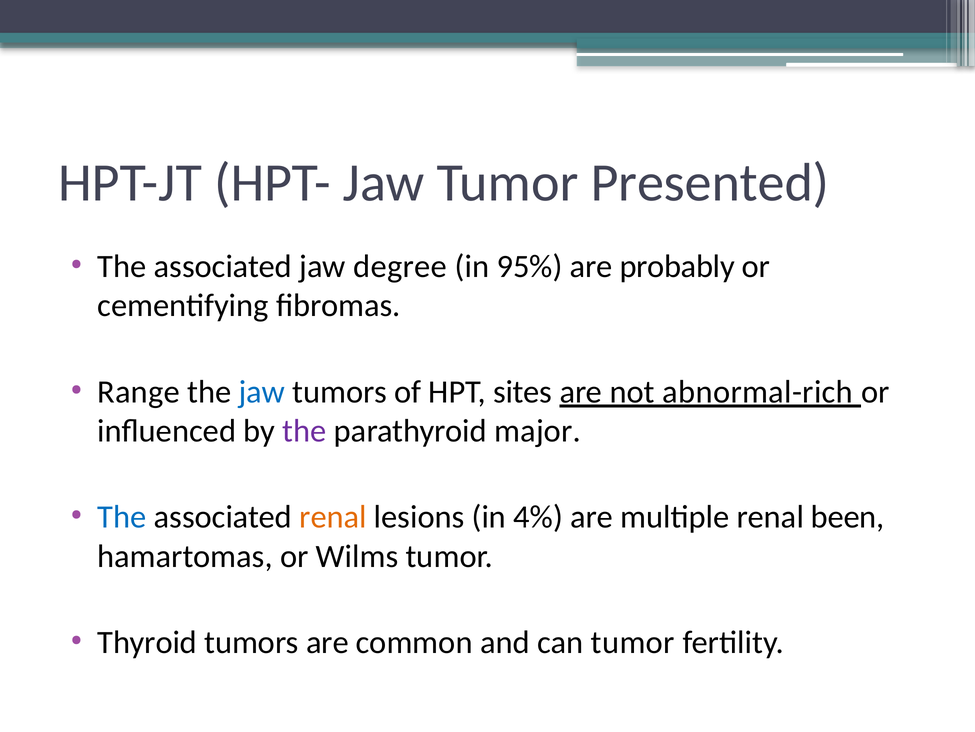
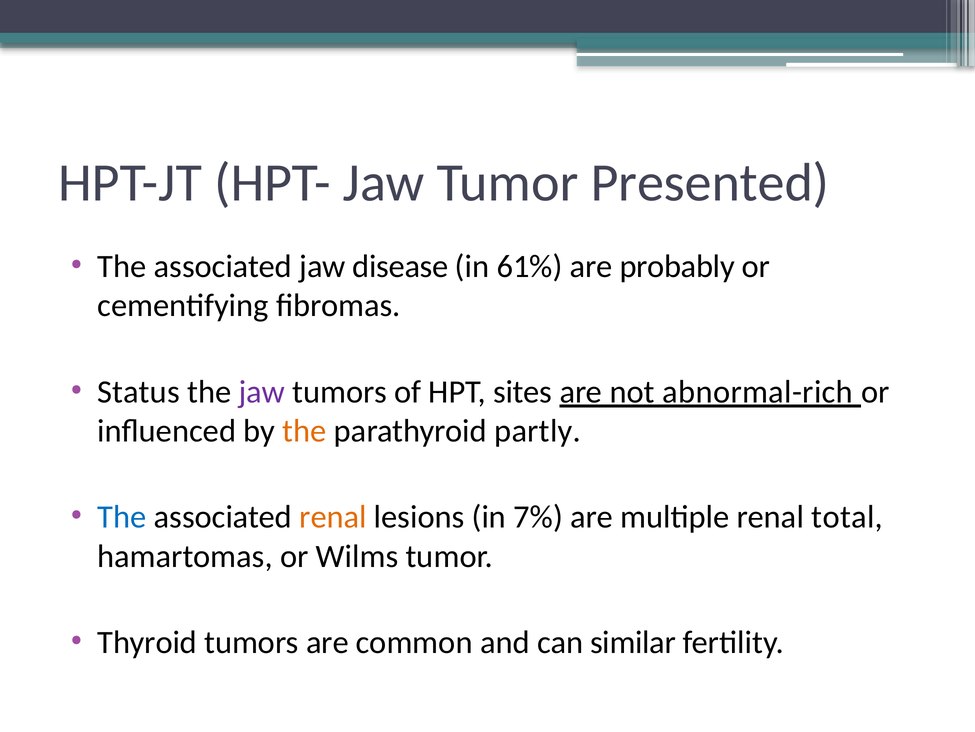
degree: degree -> disease
95%: 95% -> 61%
Range: Range -> Status
jaw at (262, 392) colour: blue -> purple
the at (304, 431) colour: purple -> orange
major: major -> partly
4%: 4% -> 7%
been: been -> total
can tumor: tumor -> similar
